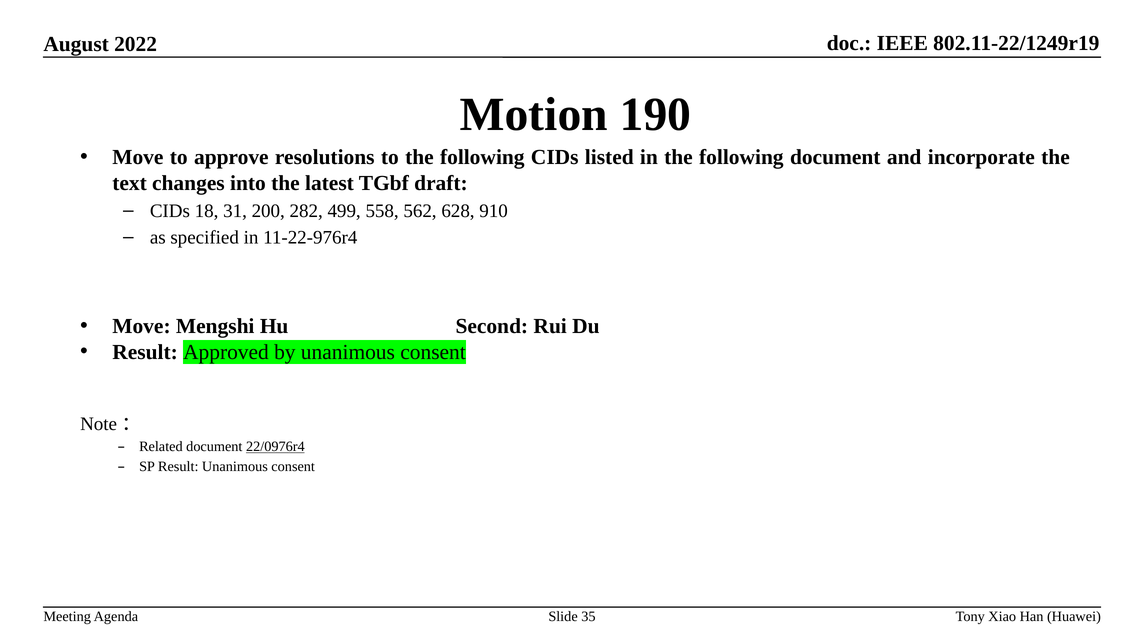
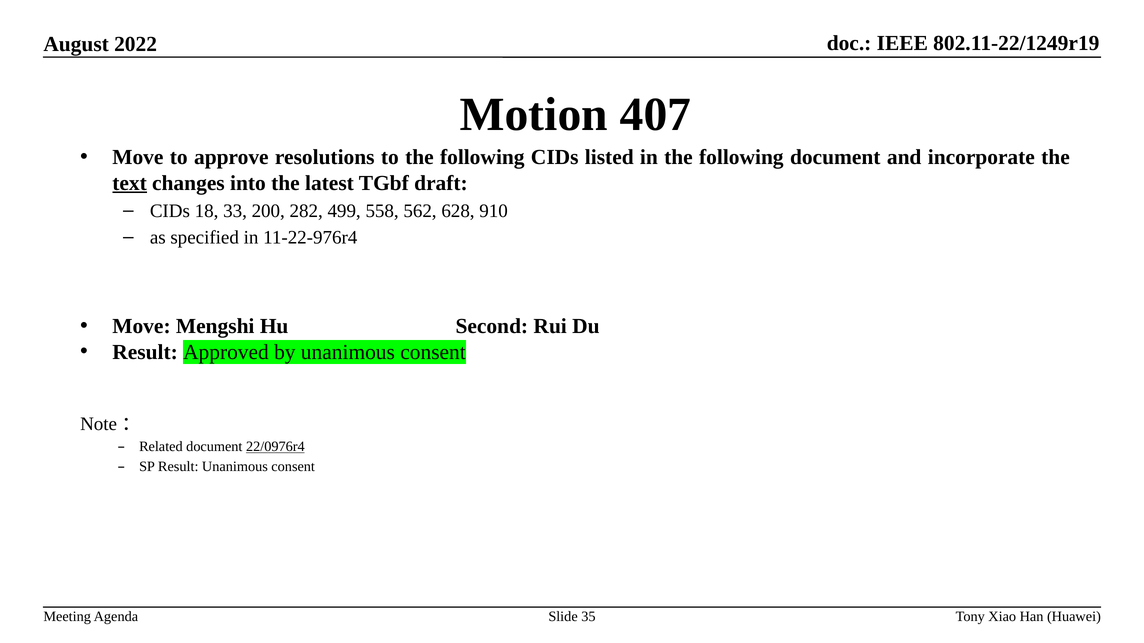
190: 190 -> 407
text underline: none -> present
31: 31 -> 33
